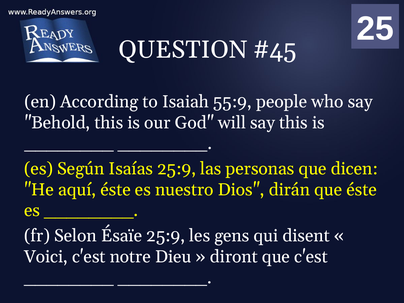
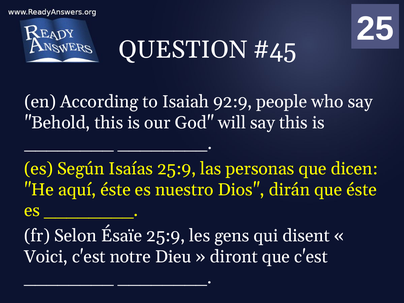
55:9: 55:9 -> 92:9
